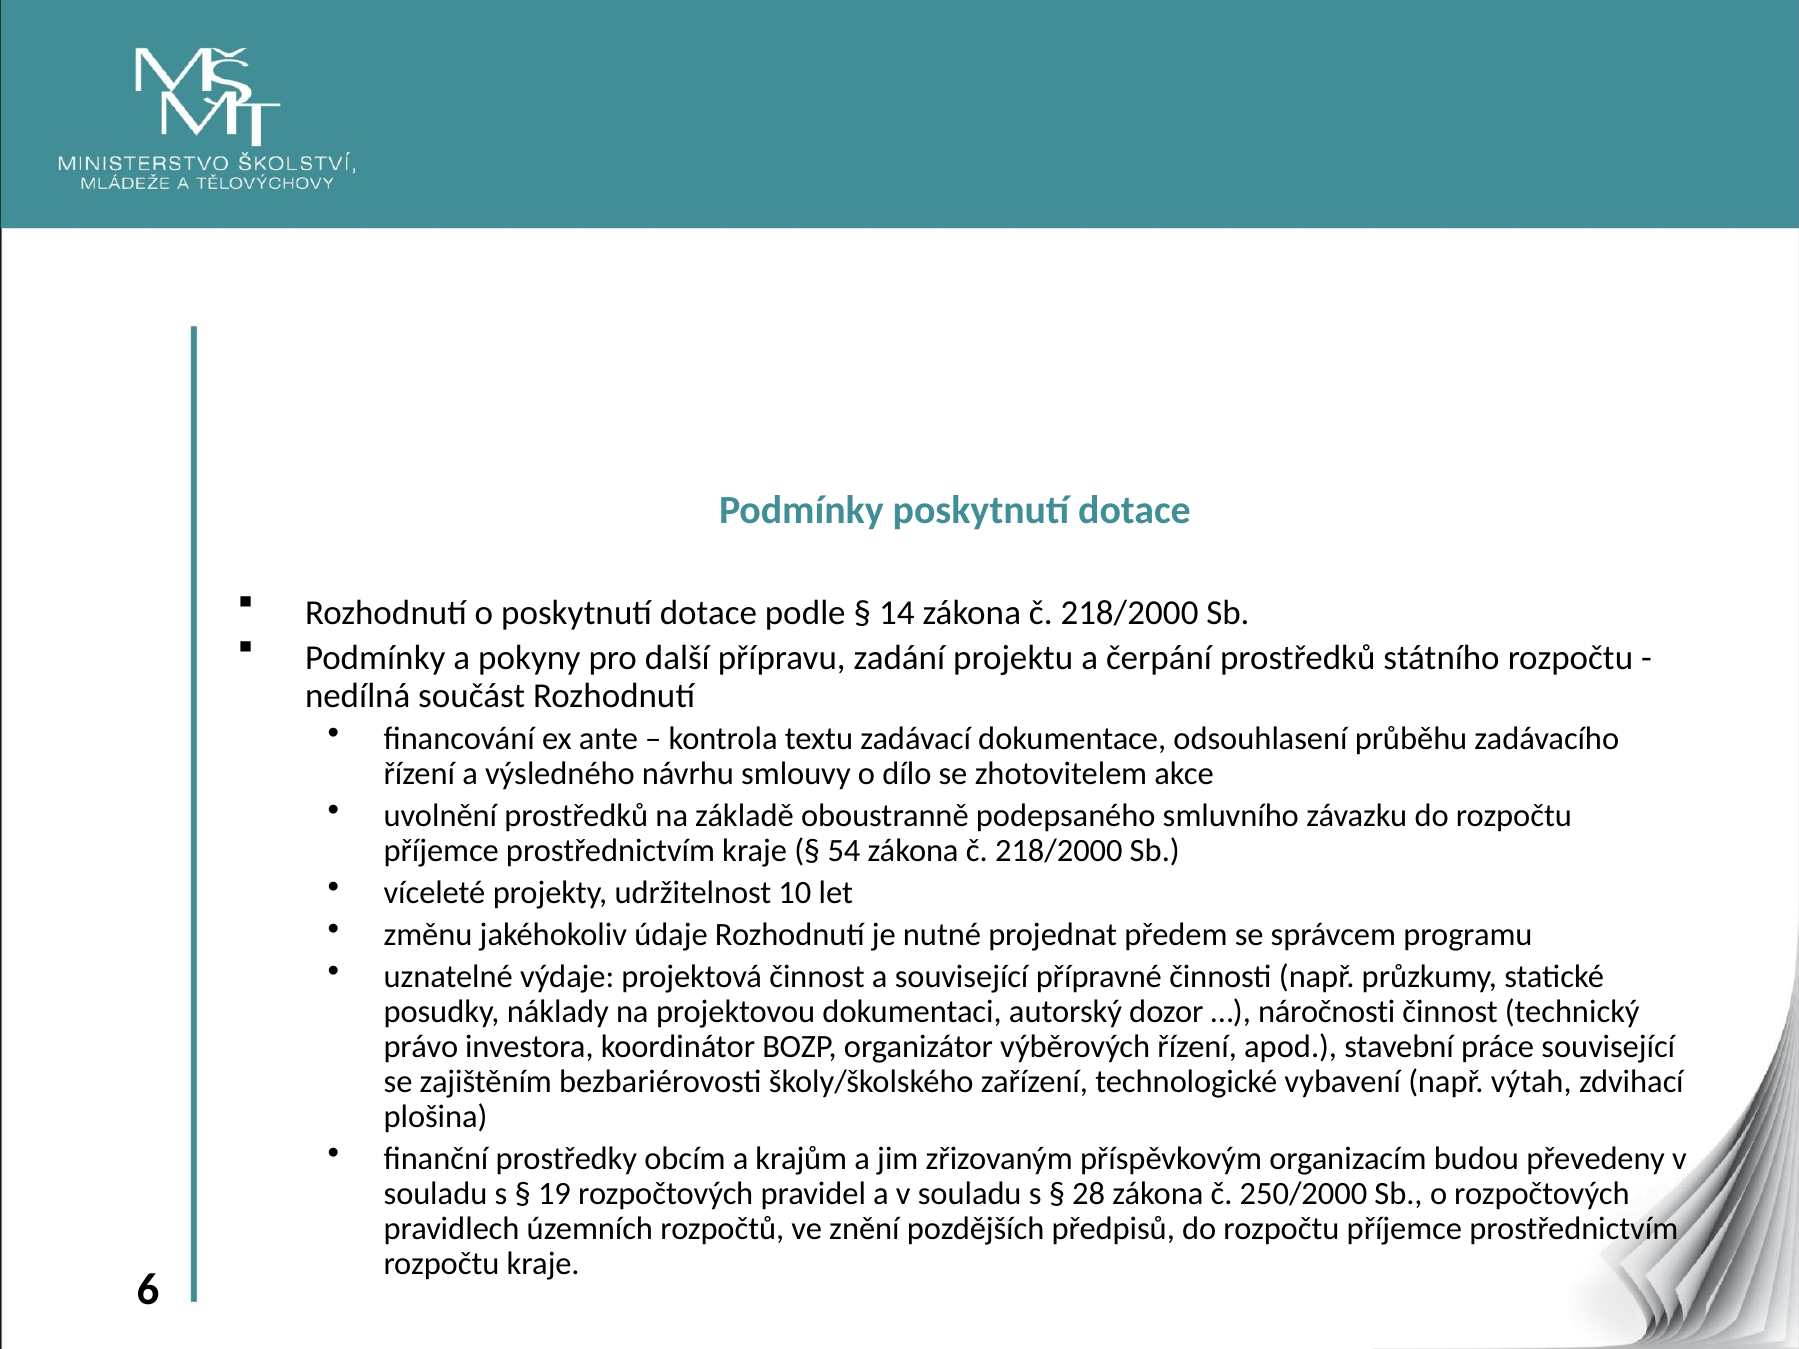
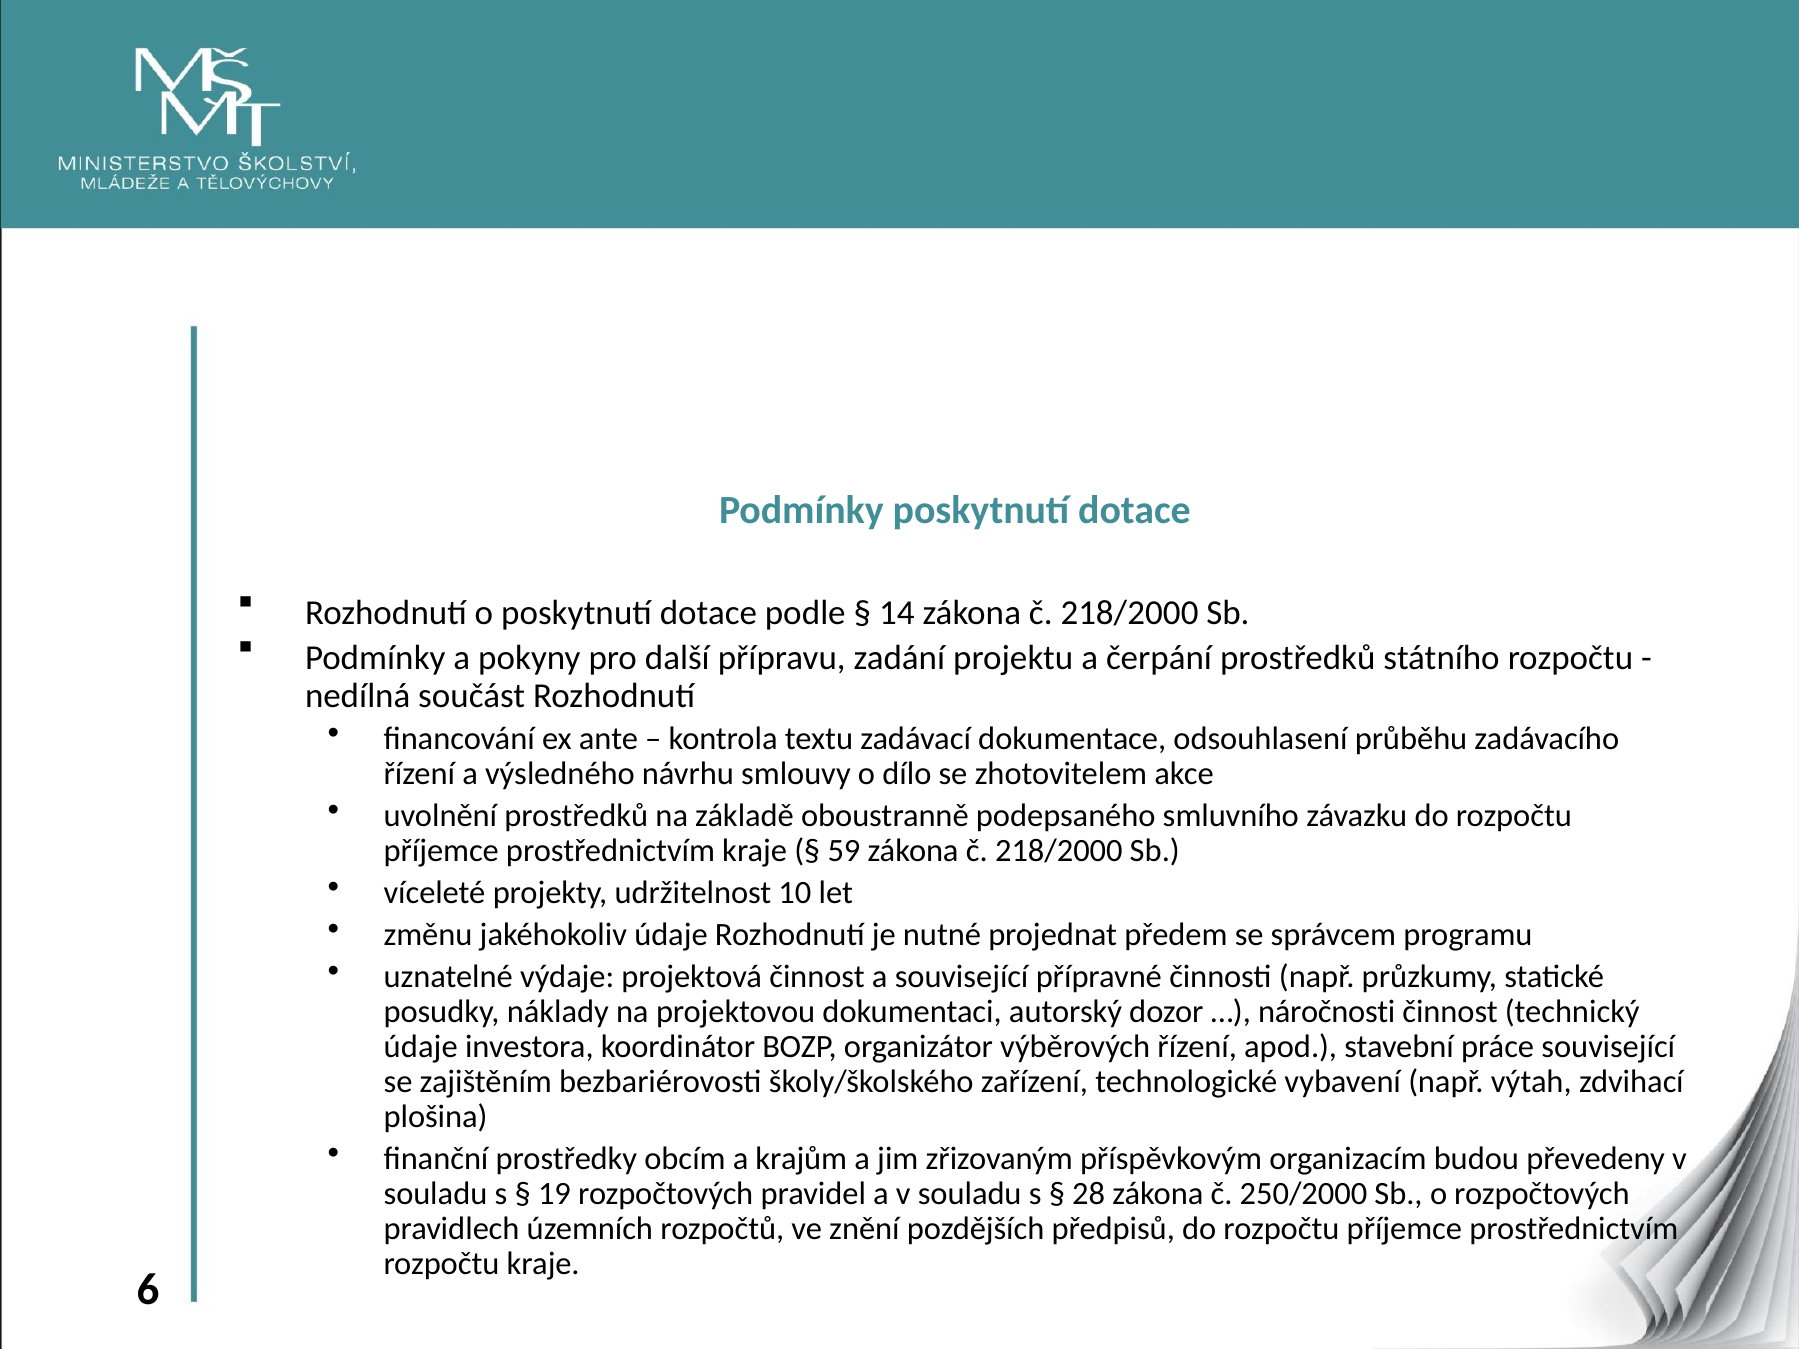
54: 54 -> 59
právo at (421, 1047): právo -> údaje
